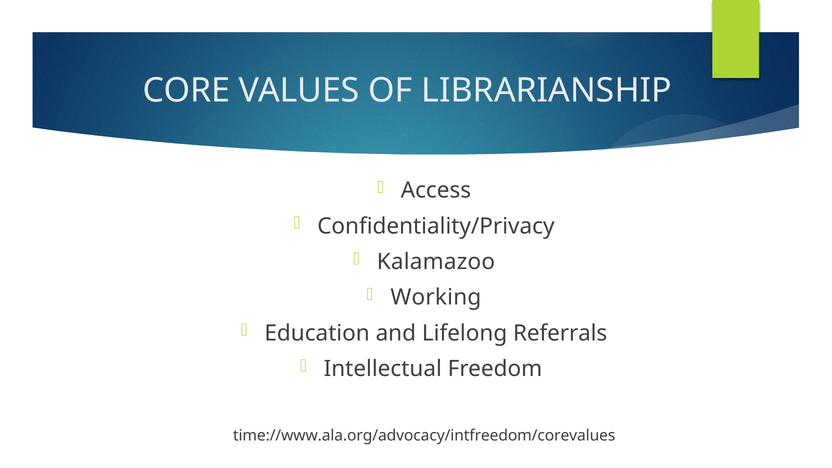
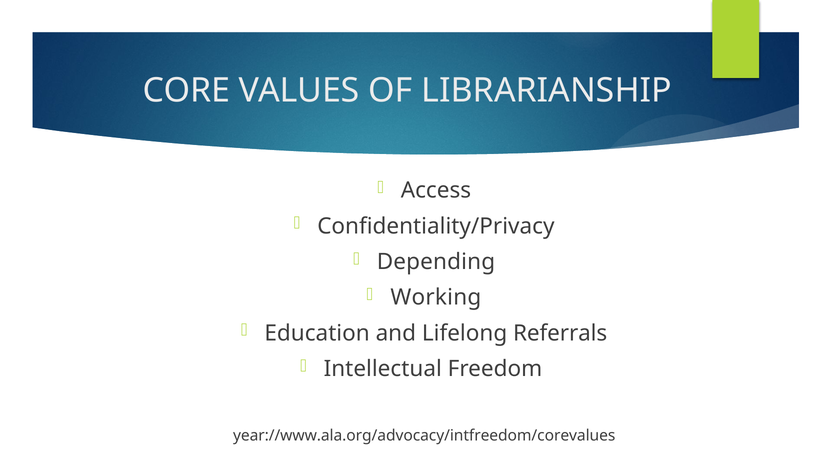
Kalamazoo: Kalamazoo -> Depending
time://www.ala.org/advocacy/intfreedom/corevalues: time://www.ala.org/advocacy/intfreedom/corevalues -> year://www.ala.org/advocacy/intfreedom/corevalues
